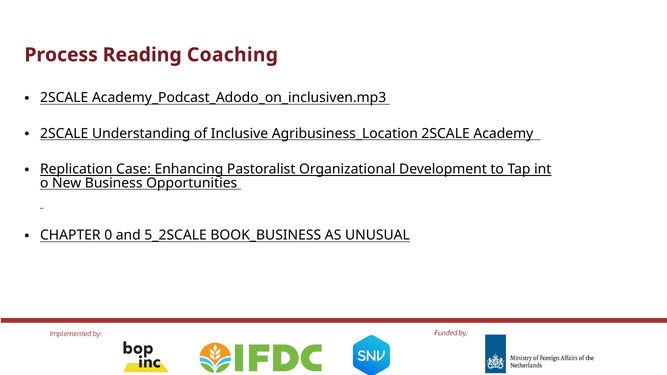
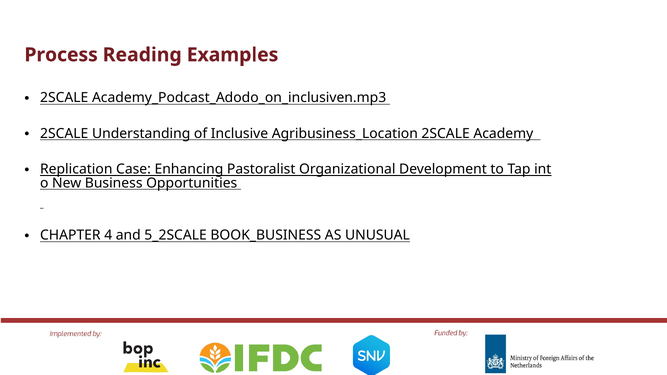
Coaching: Coaching -> Examples
0: 0 -> 4
